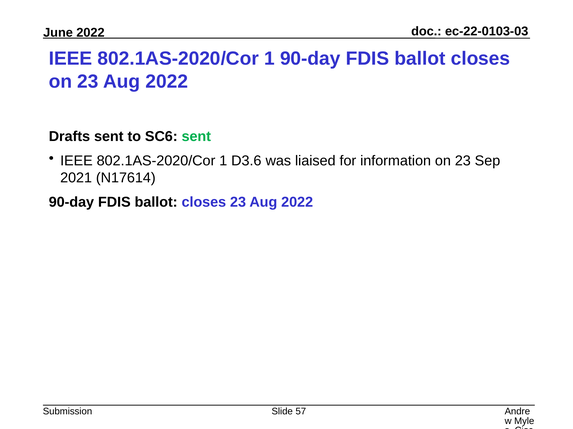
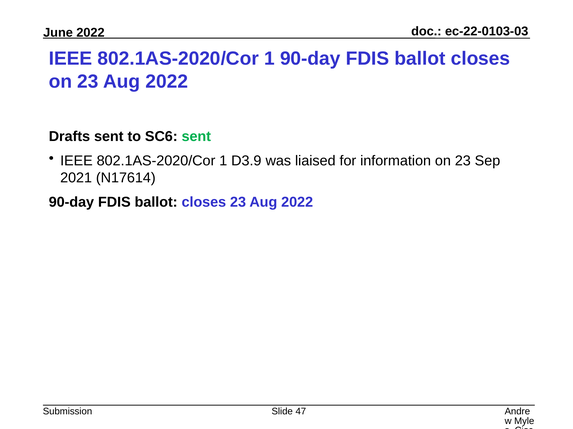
D3.6: D3.6 -> D3.9
57: 57 -> 47
